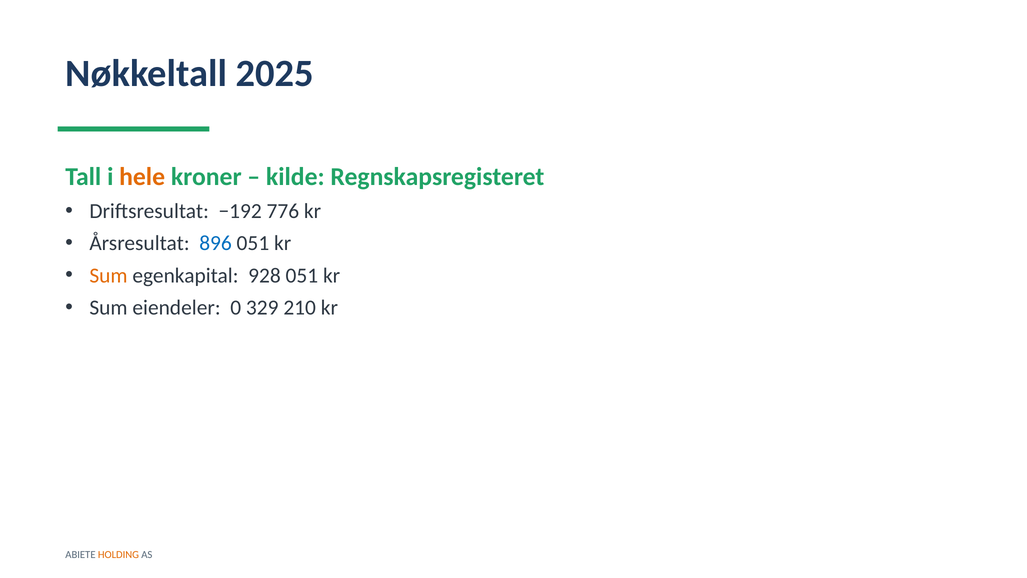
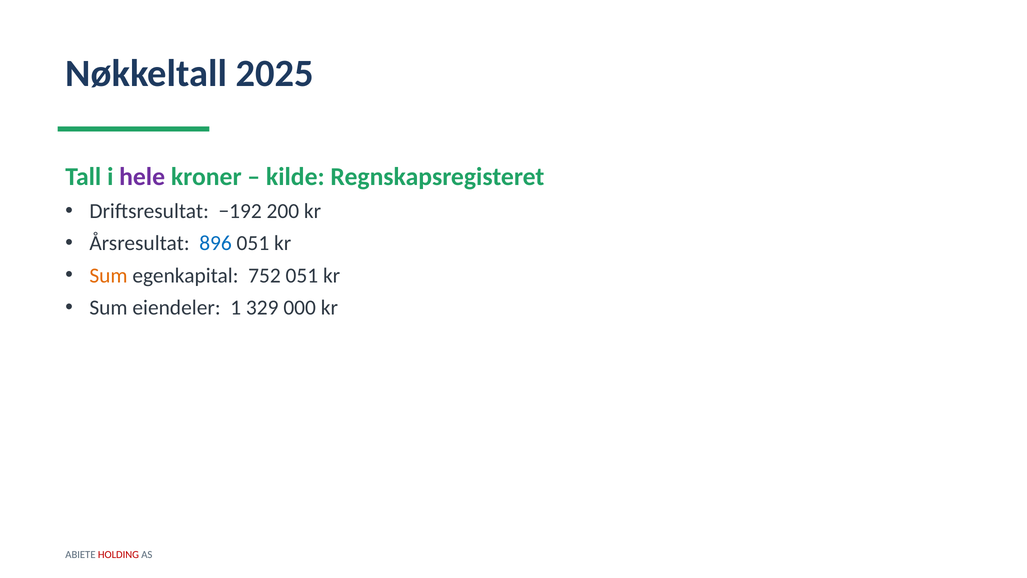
hele colour: orange -> purple
776: 776 -> 200
928: 928 -> 752
0: 0 -> 1
210: 210 -> 000
HOLDING colour: orange -> red
